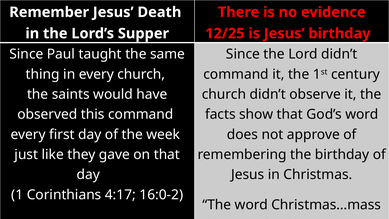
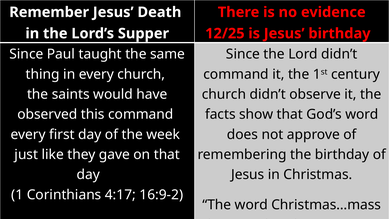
16:0-2: 16:0-2 -> 16:9-2
